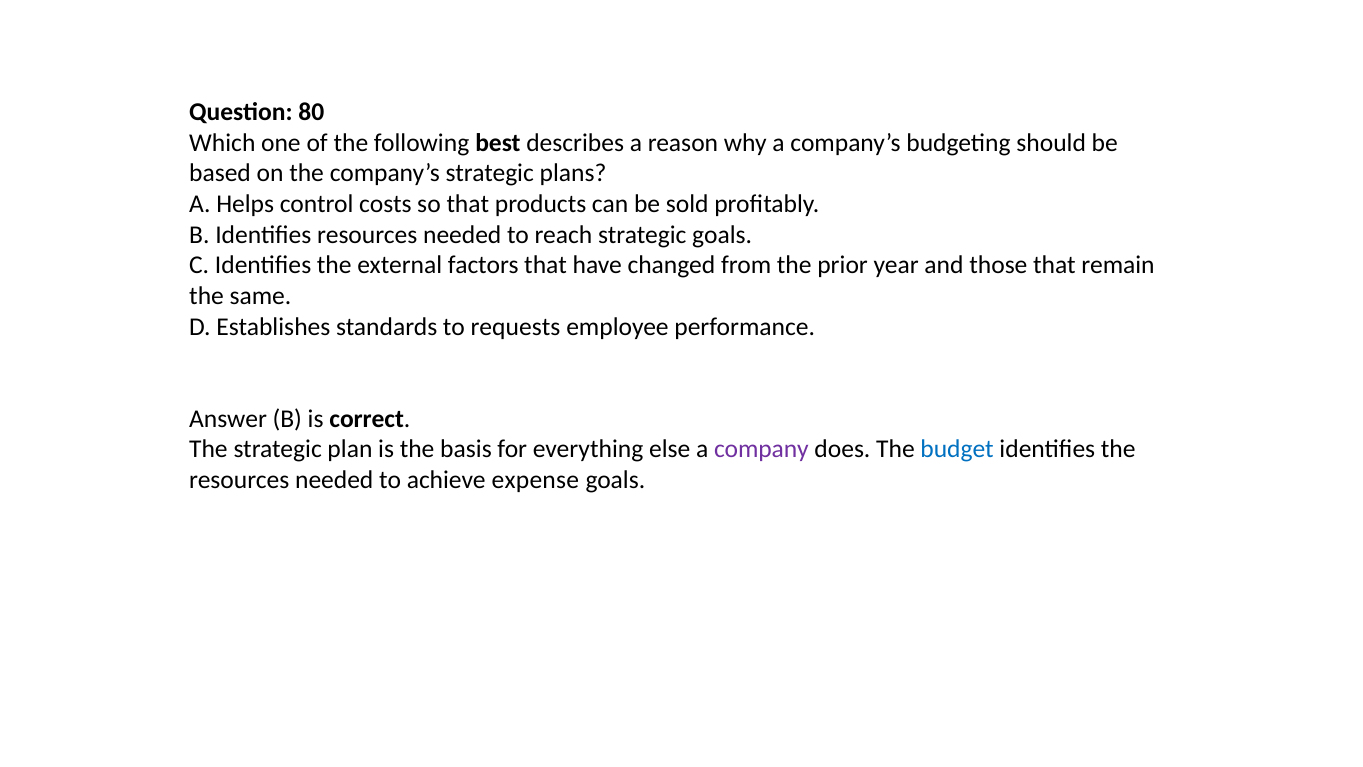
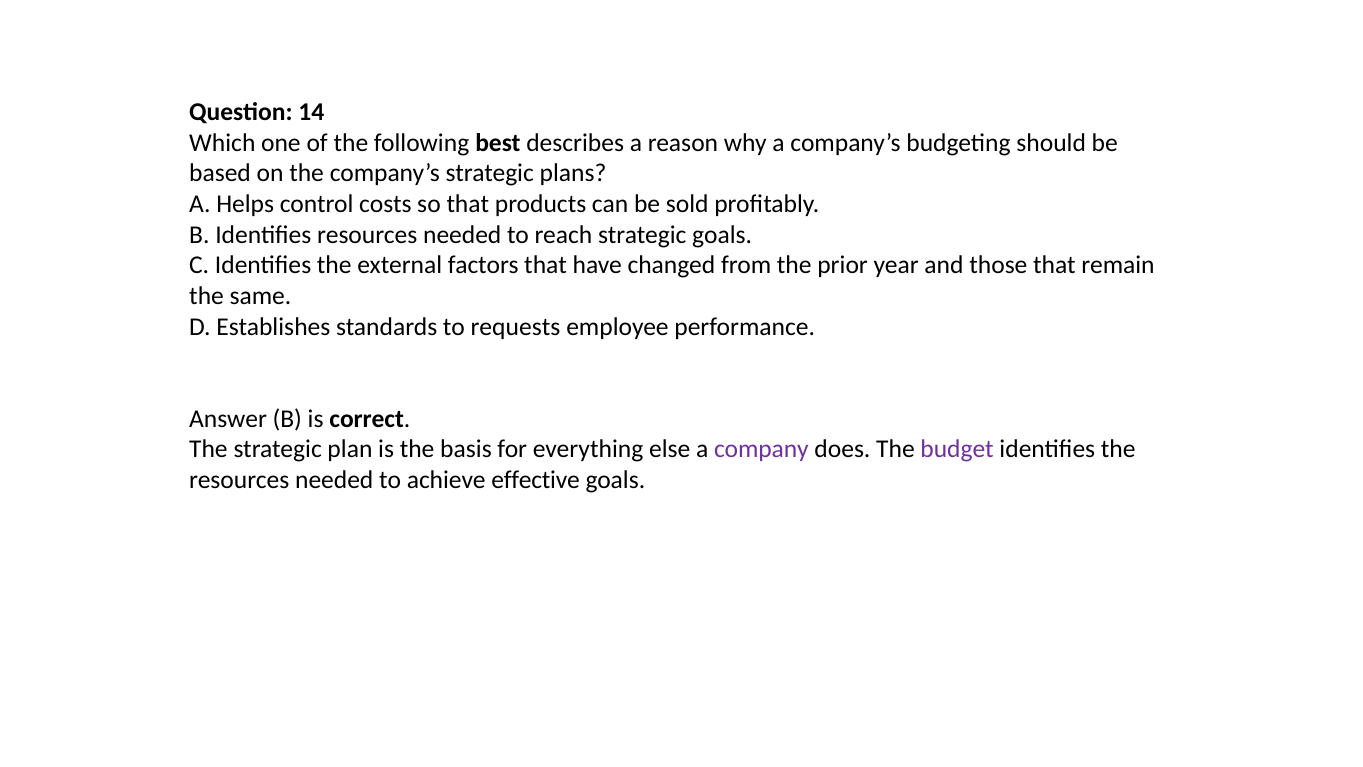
80: 80 -> 14
budget colour: blue -> purple
expense: expense -> effective
